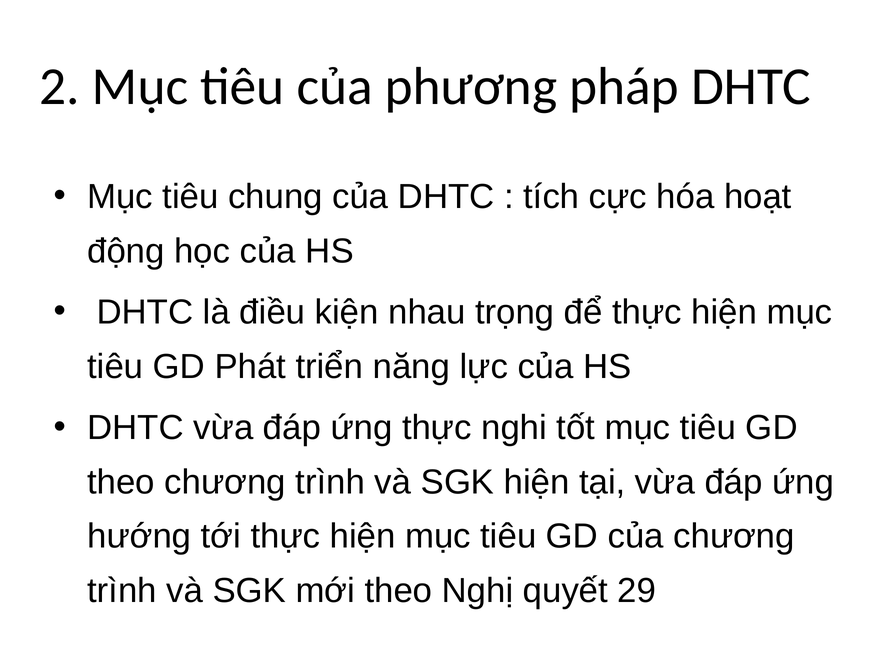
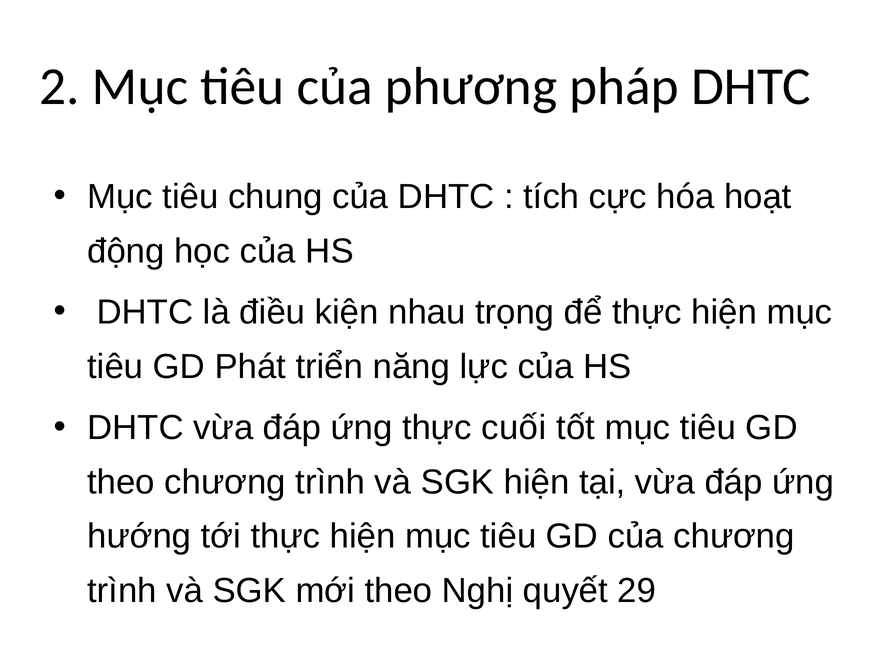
nghi: nghi -> cuối
